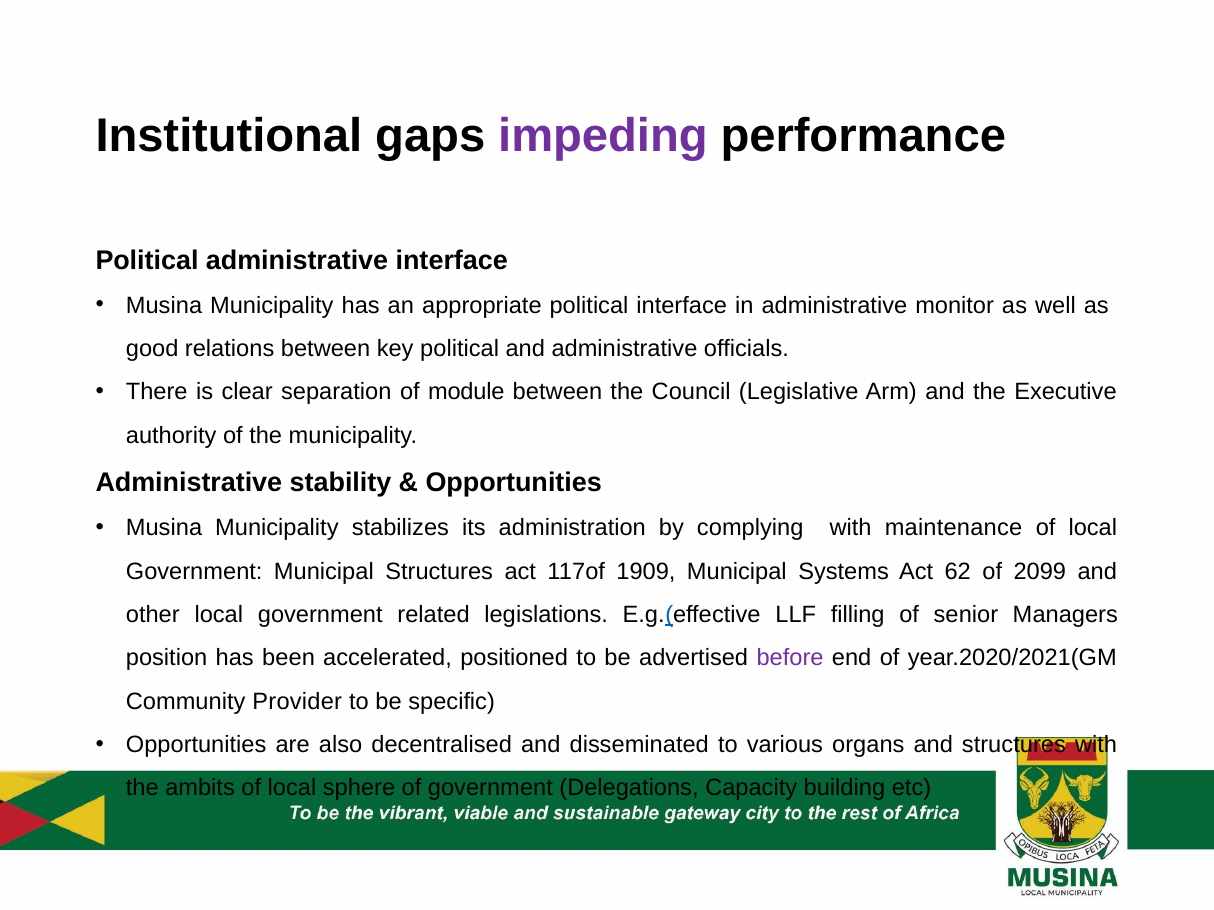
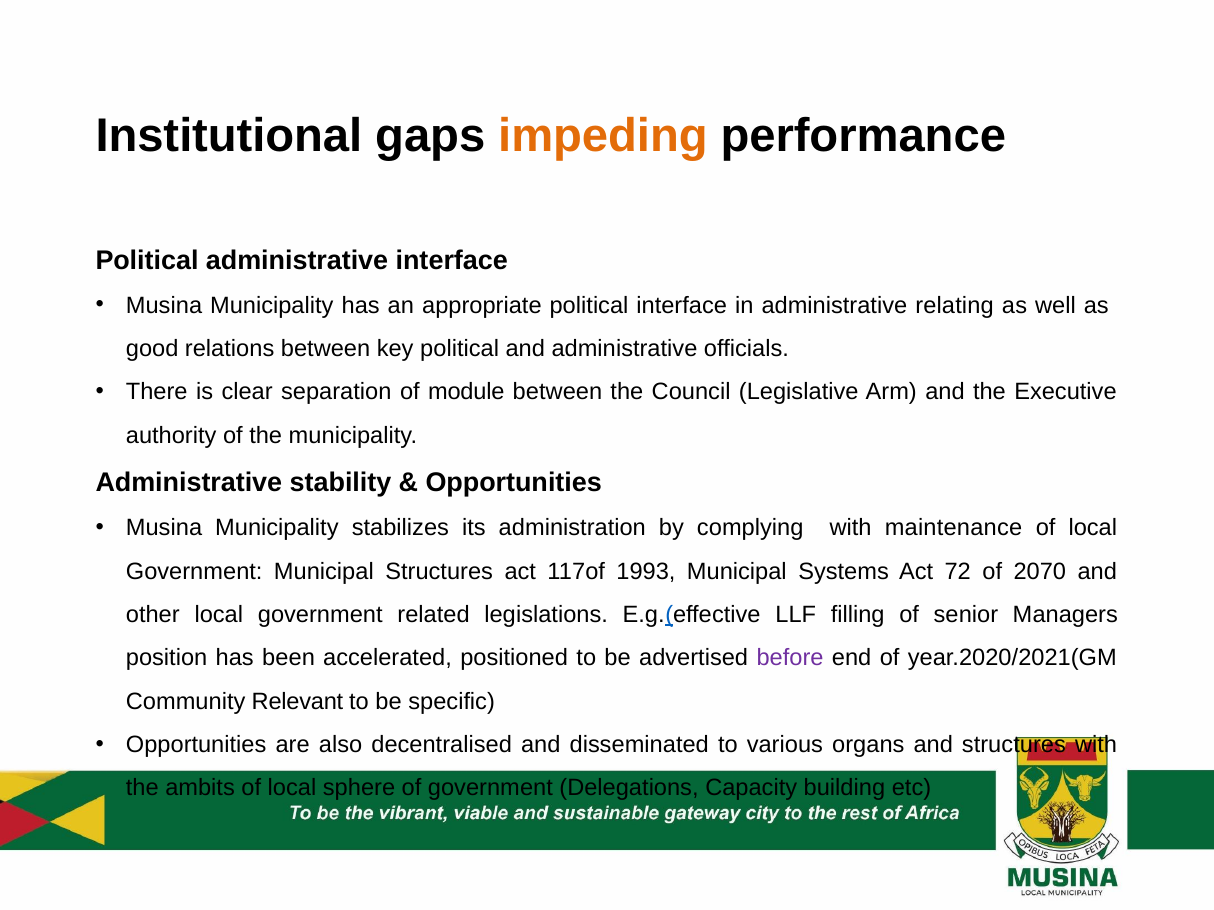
impeding colour: purple -> orange
monitor: monitor -> relating
1909: 1909 -> 1993
62: 62 -> 72
2099: 2099 -> 2070
Provider: Provider -> Relevant
